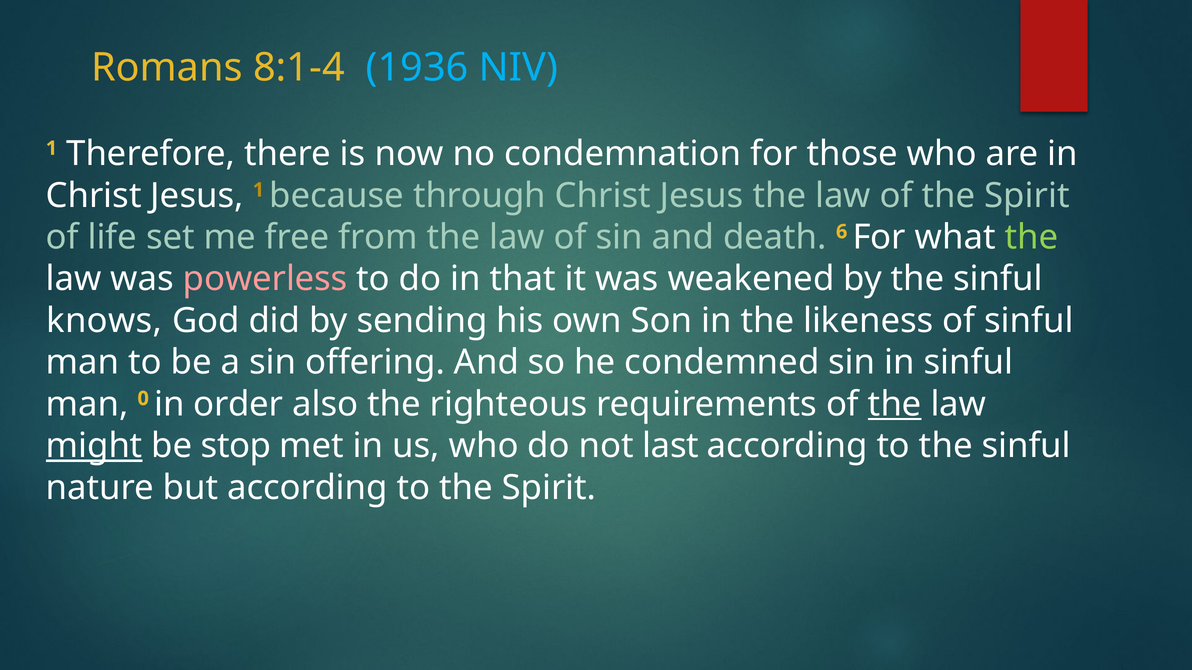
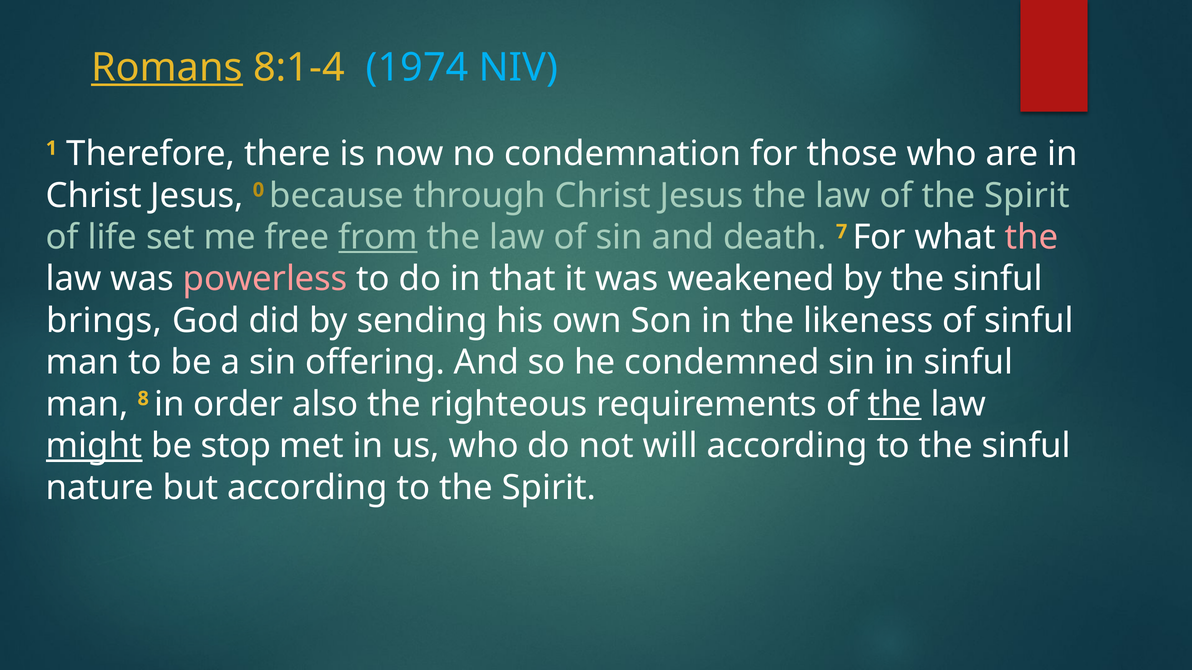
Romans underline: none -> present
1936: 1936 -> 1974
Jesus 1: 1 -> 0
from underline: none -> present
6: 6 -> 7
the at (1031, 237) colour: light green -> pink
knows: knows -> brings
0: 0 -> 8
last: last -> will
